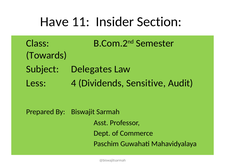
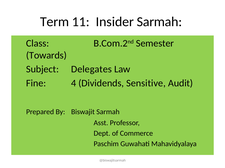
Have: Have -> Term
Insider Section: Section -> Sarmah
Less: Less -> Fine
